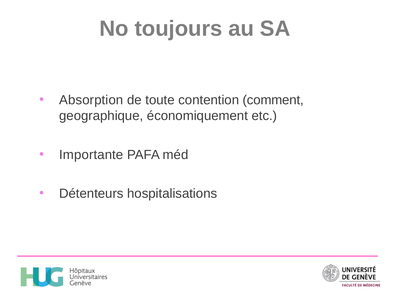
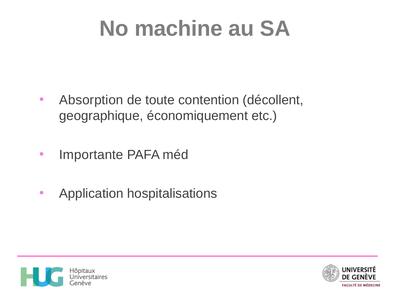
toujours: toujours -> machine
comment: comment -> décollent
Détenteurs: Détenteurs -> Application
